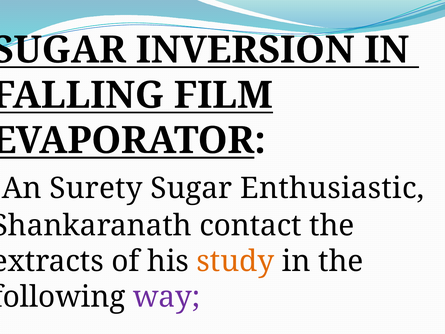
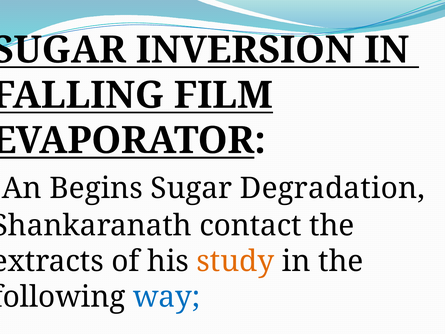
Surety: Surety -> Begins
Enthusiastic: Enthusiastic -> Degradation
way colour: purple -> blue
